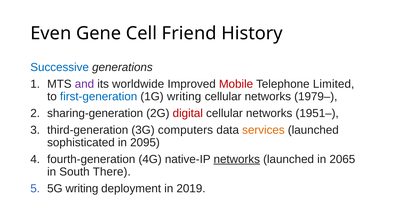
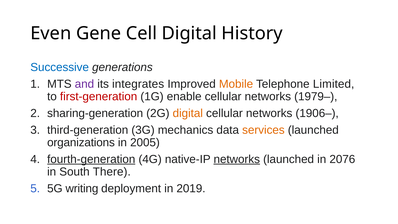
Cell Friend: Friend -> Digital
worldwide: worldwide -> integrates
Mobile colour: red -> orange
first-generation colour: blue -> red
1G writing: writing -> enable
digital at (188, 113) colour: red -> orange
1951–: 1951– -> 1906–
computers: computers -> mechanics
sophisticated: sophisticated -> organizations
2095: 2095 -> 2005
fourth-generation underline: none -> present
2065: 2065 -> 2076
